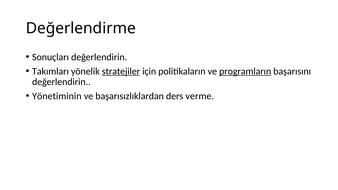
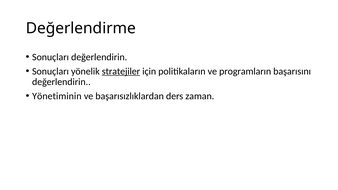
Takımları at (50, 71): Takımları -> Sonuçları
programların underline: present -> none
verme: verme -> zaman
